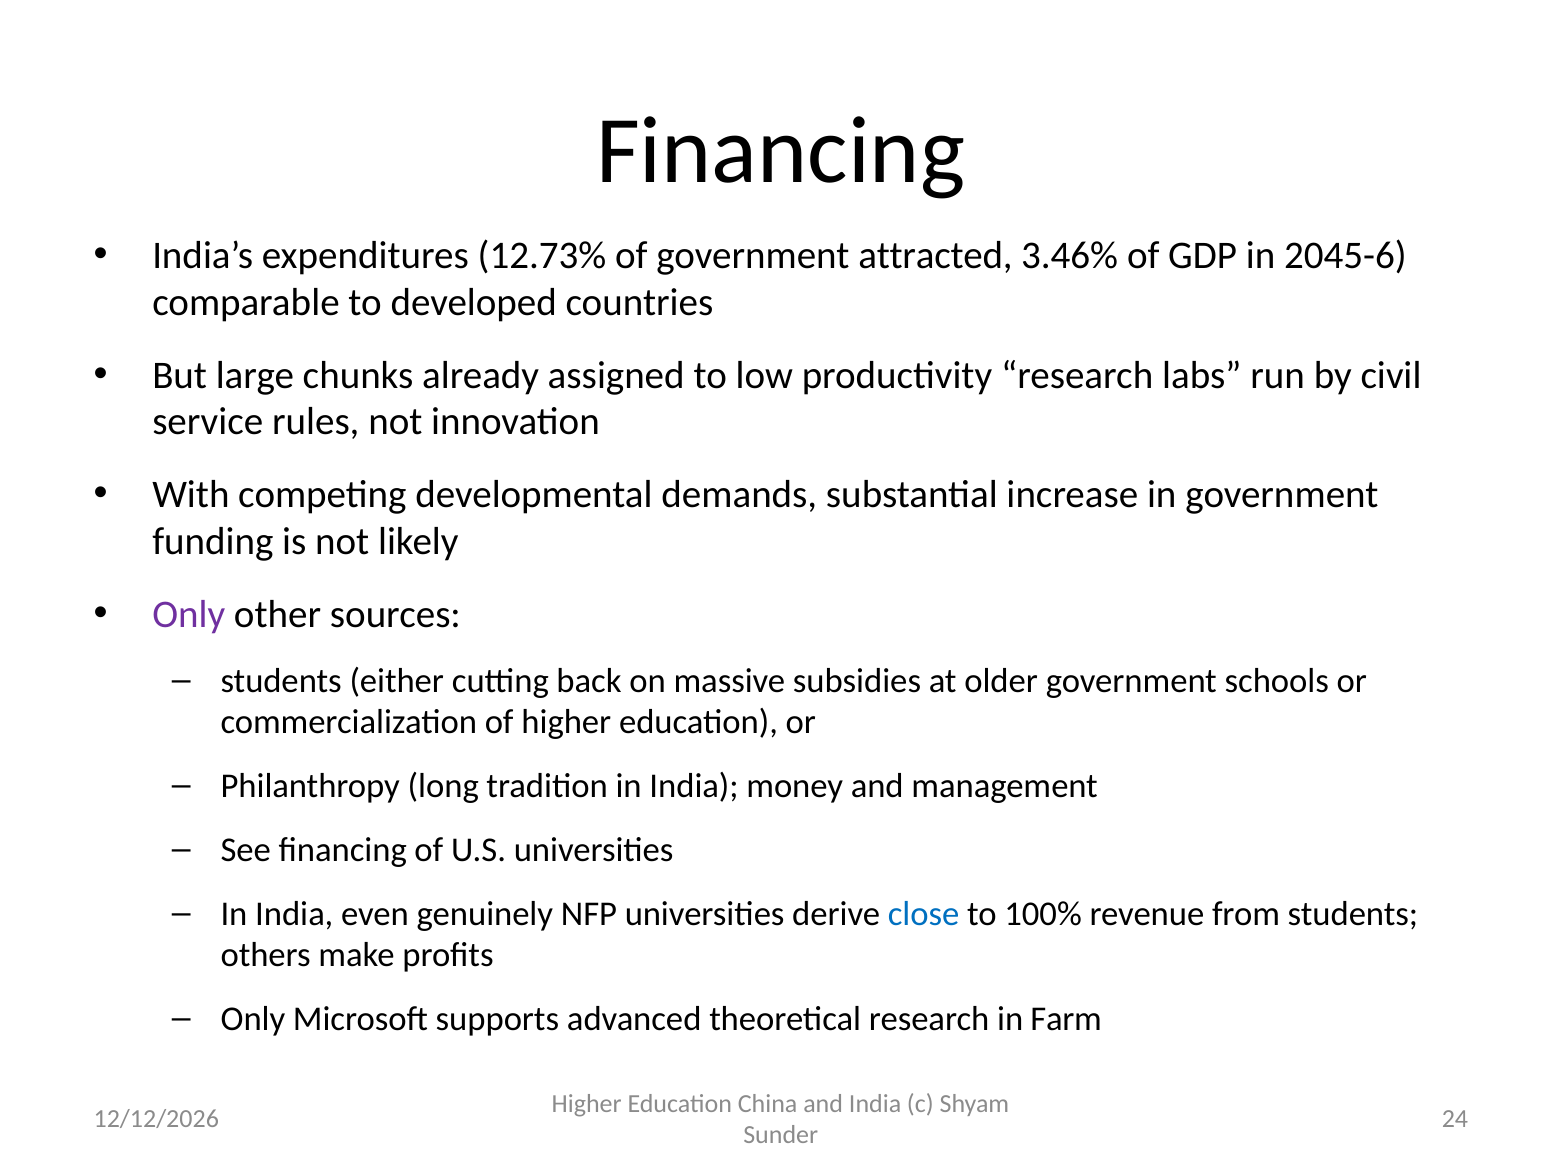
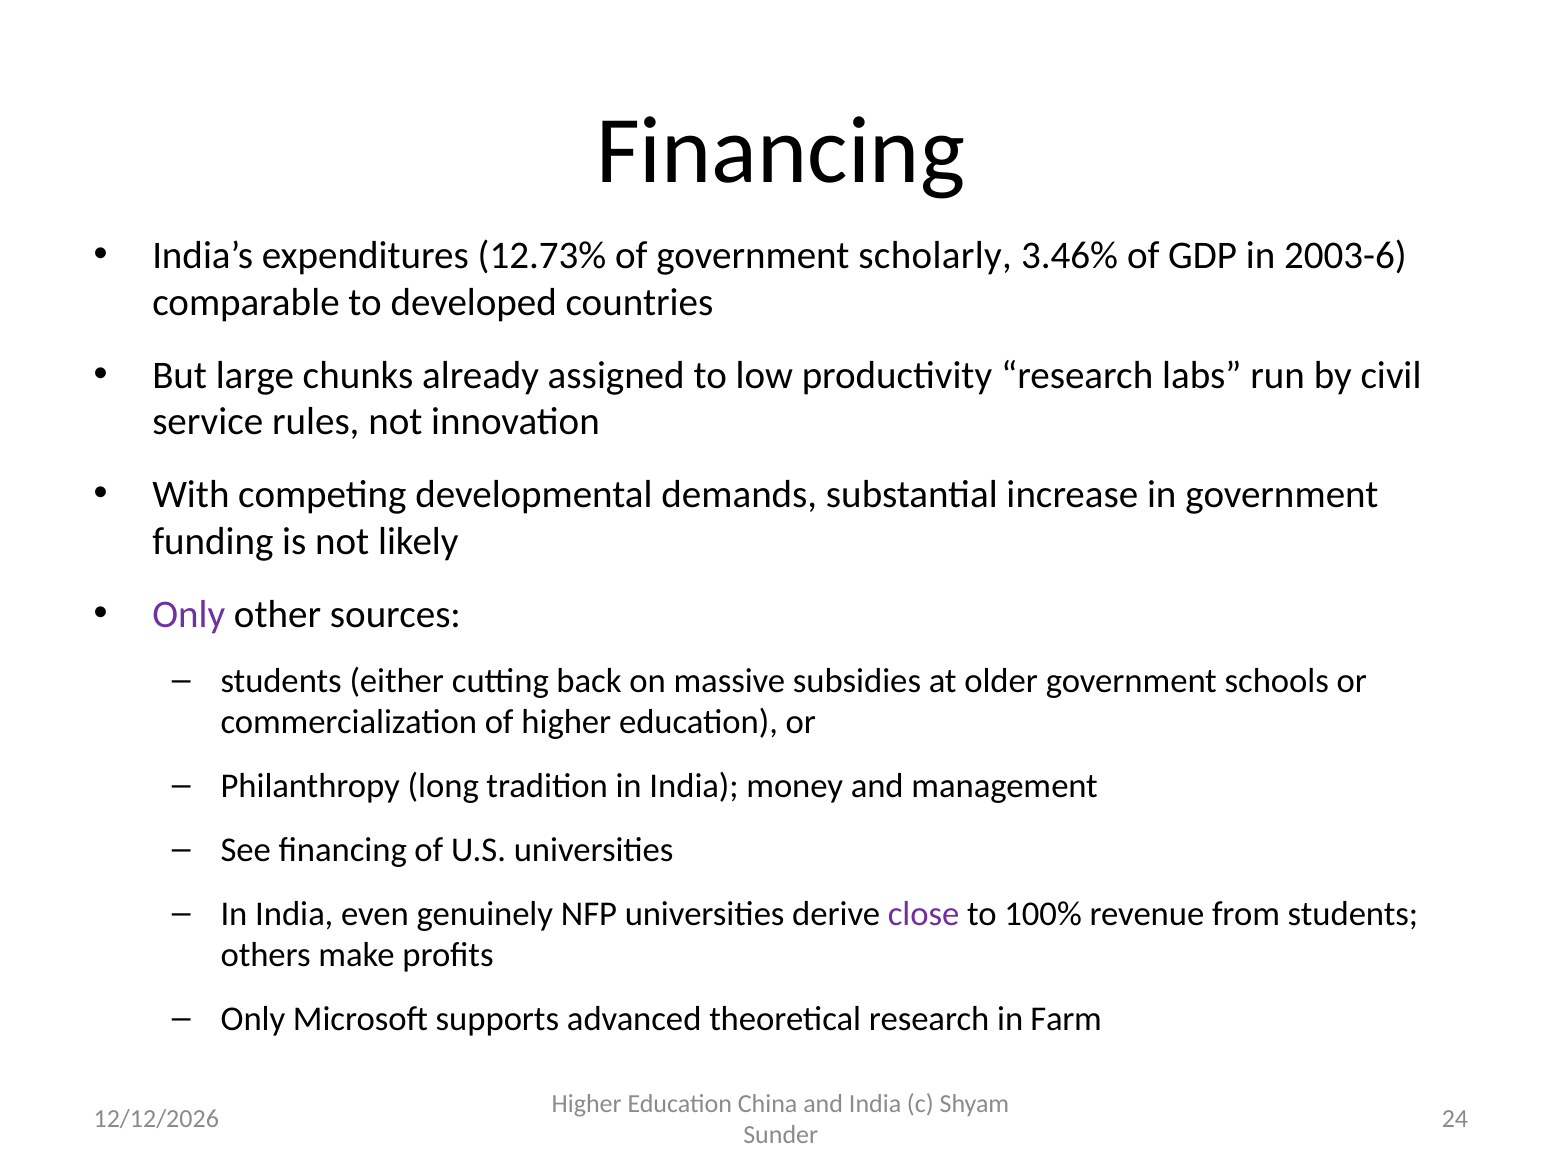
attracted: attracted -> scholarly
2045-6: 2045-6 -> 2003-6
close colour: blue -> purple
